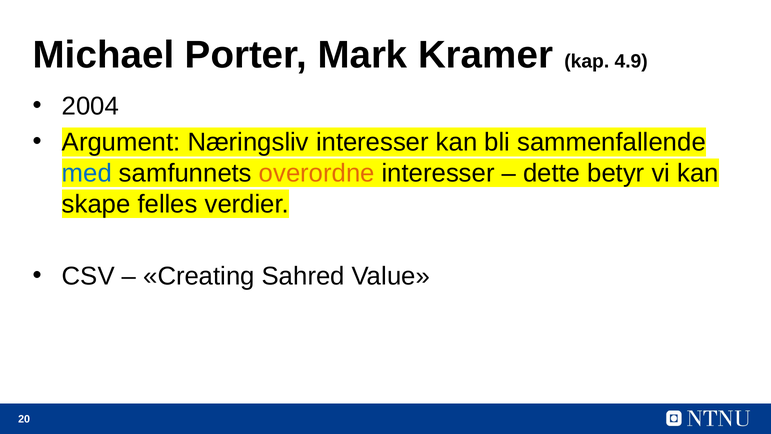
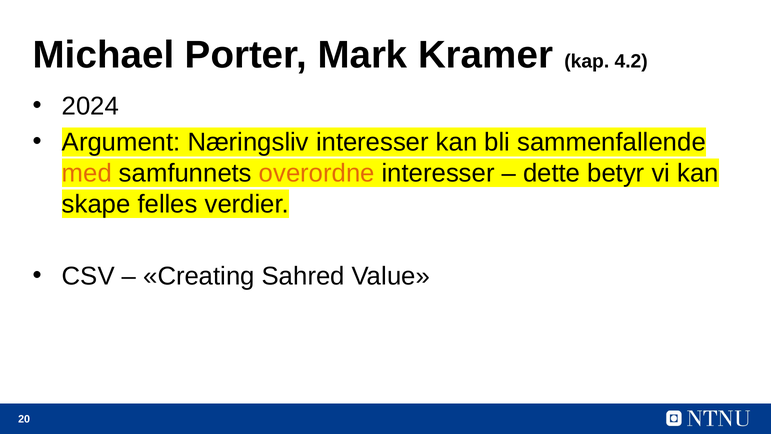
4.9: 4.9 -> 4.2
2004: 2004 -> 2024
med colour: blue -> orange
